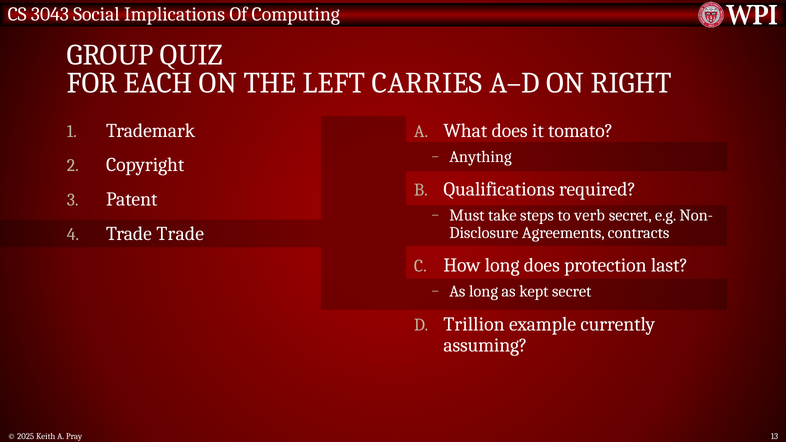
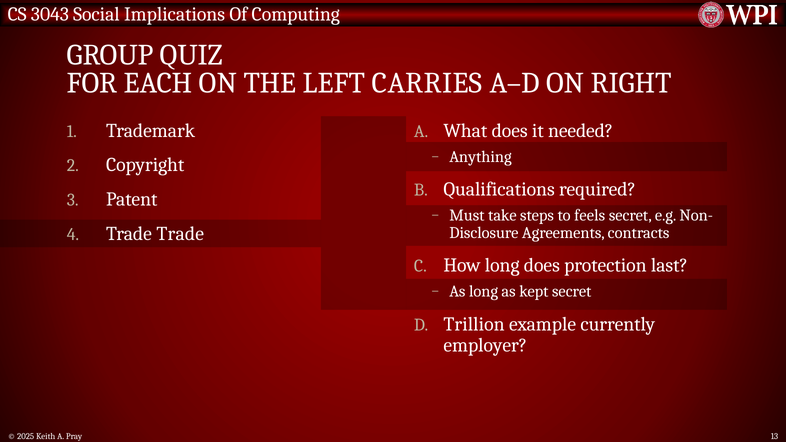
tomato: tomato -> needed
verb: verb -> feels
assuming: assuming -> employer
